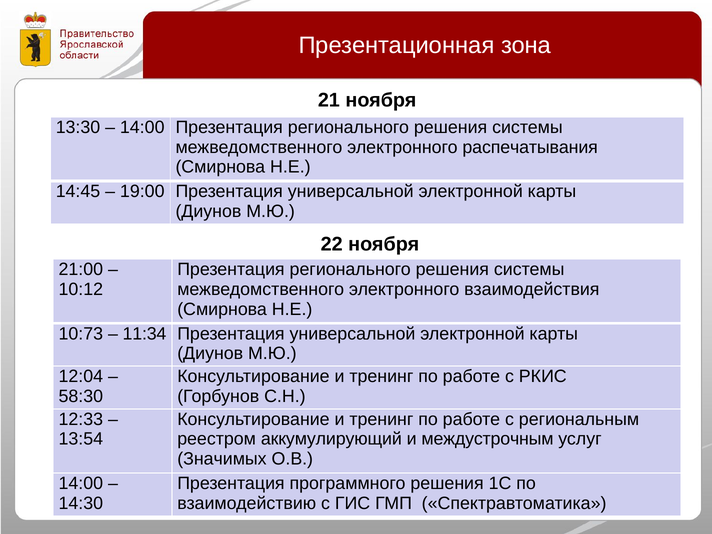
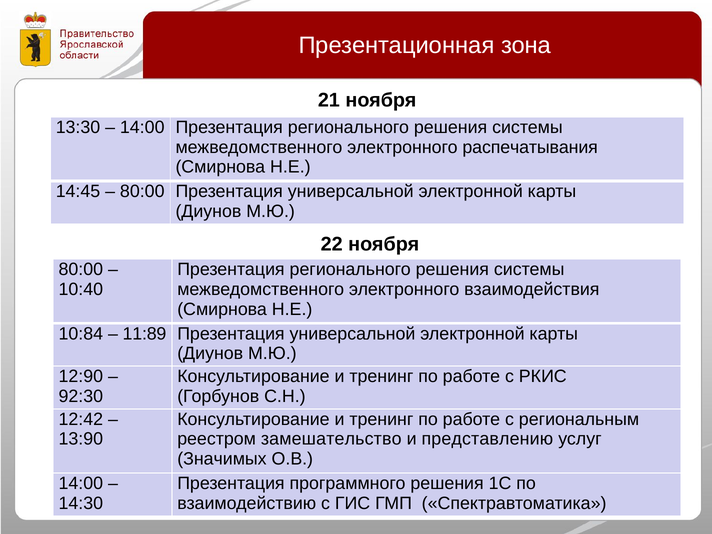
19:00 at (142, 191): 19:00 -> 80:00
21:00 at (81, 270): 21:00 -> 80:00
10:12: 10:12 -> 10:40
10:73: 10:73 -> 10:84
11:34: 11:34 -> 11:89
12:04: 12:04 -> 12:90
58:30: 58:30 -> 92:30
12:33: 12:33 -> 12:42
13:54: 13:54 -> 13:90
аккумулирующий: аккумулирующий -> замешательство
междустрочным: междустрочным -> представлению
